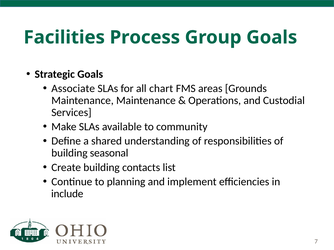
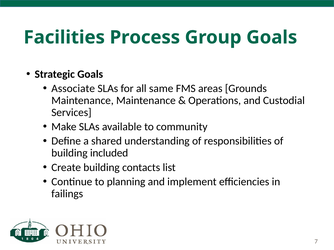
chart: chart -> same
seasonal: seasonal -> included
include: include -> failings
